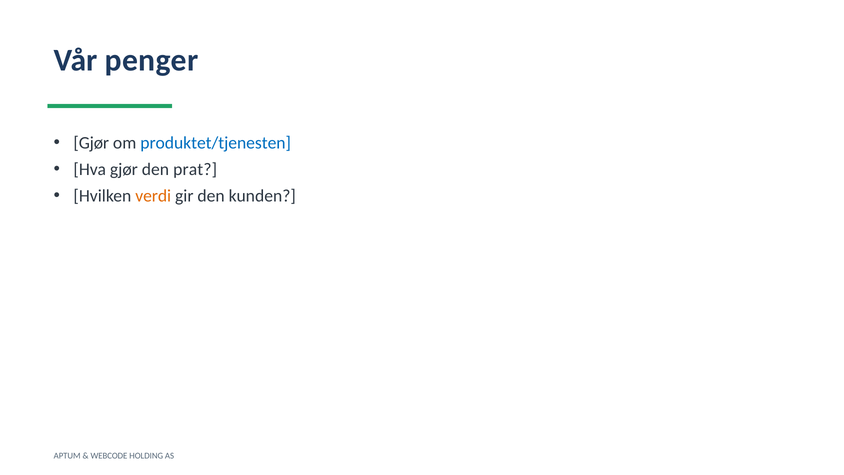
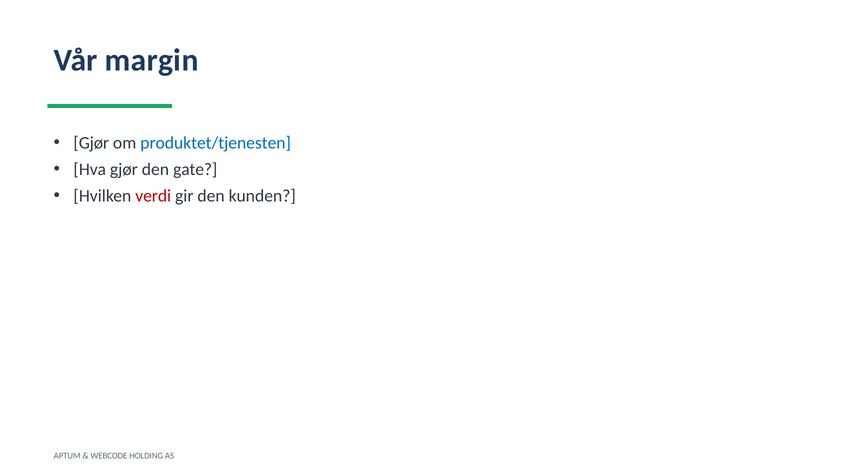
penger: penger -> margin
prat: prat -> gate
verdi colour: orange -> red
